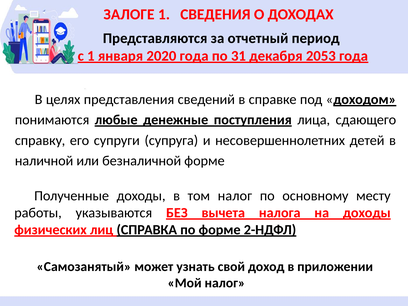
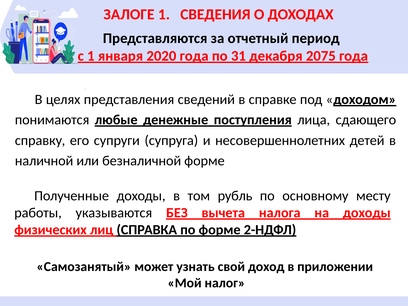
2053: 2053 -> 2075
том налог: налог -> рубль
